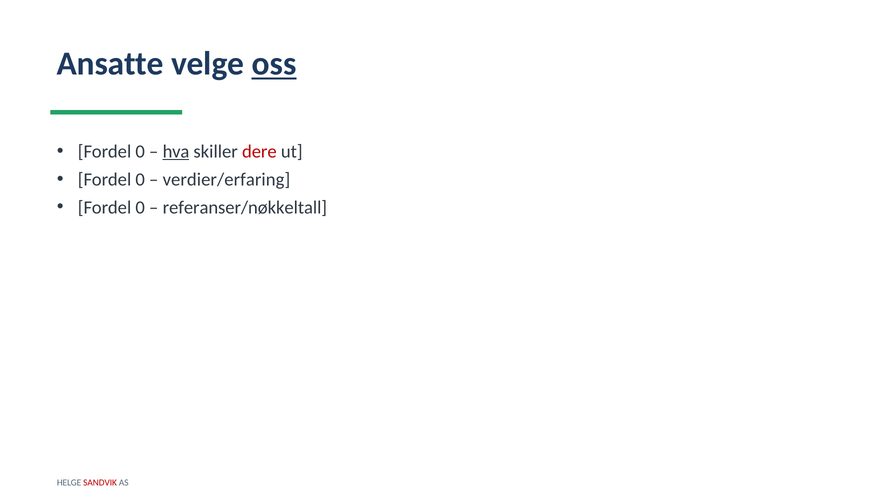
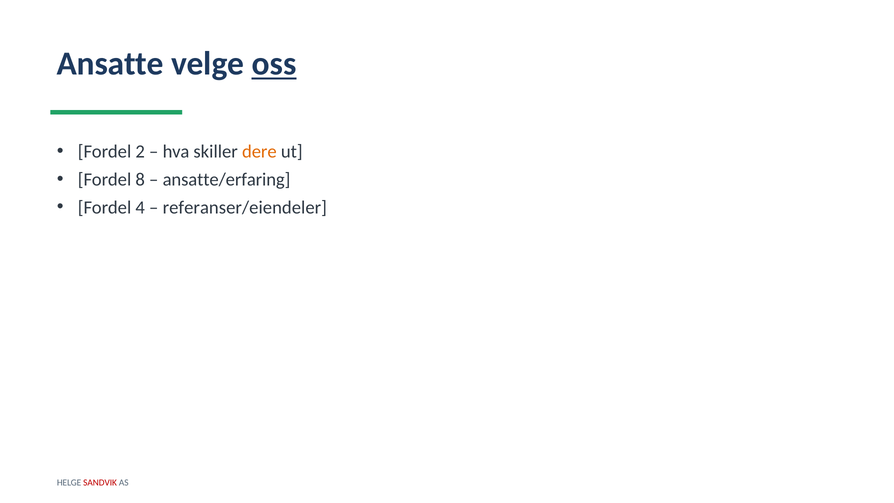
0 at (140, 151): 0 -> 2
hva underline: present -> none
dere colour: red -> orange
0 at (140, 179): 0 -> 8
verdier/erfaring: verdier/erfaring -> ansatte/erfaring
0 at (140, 207): 0 -> 4
referanser/nøkkeltall: referanser/nøkkeltall -> referanser/eiendeler
